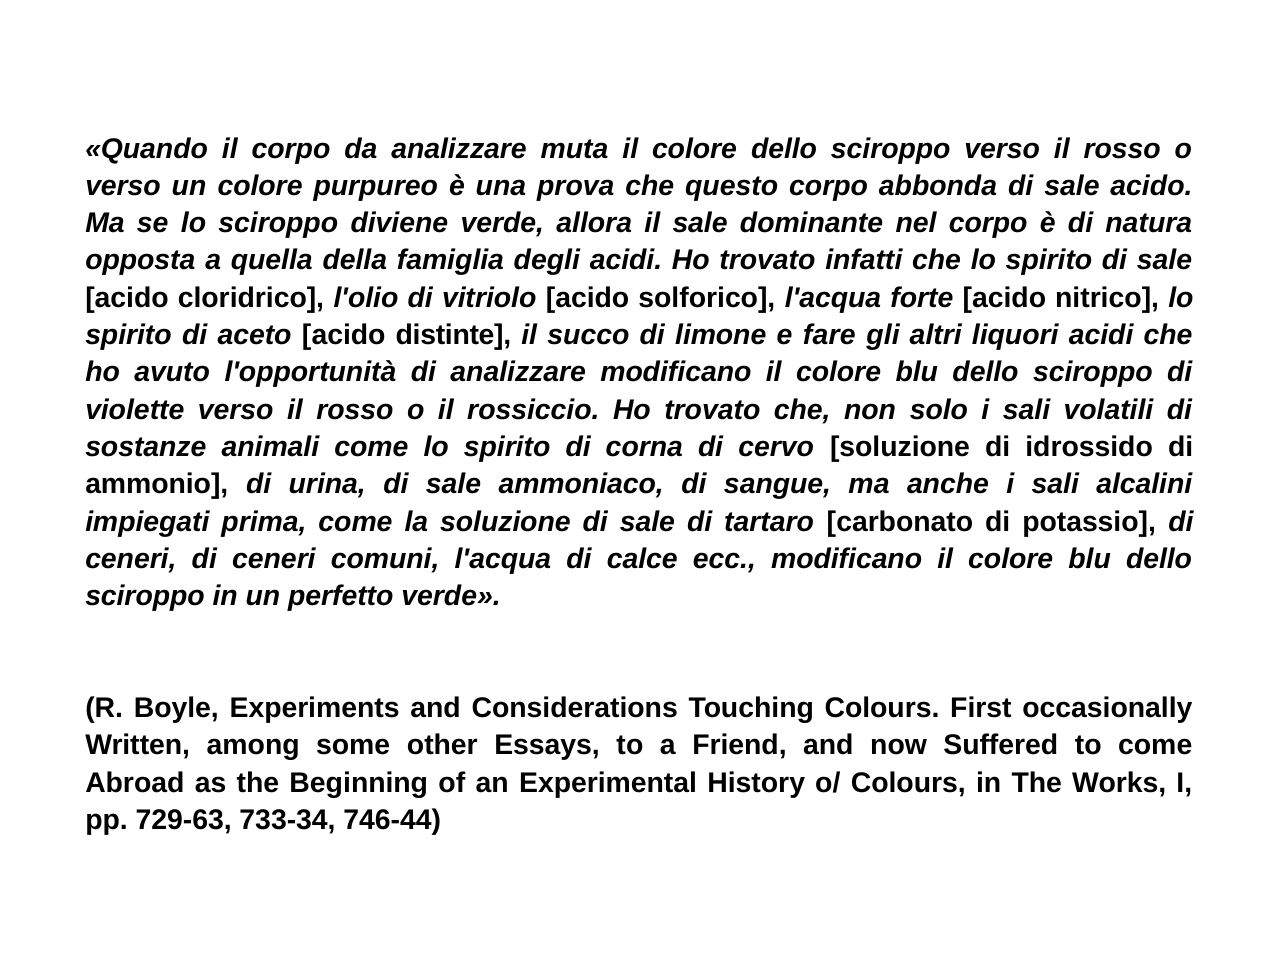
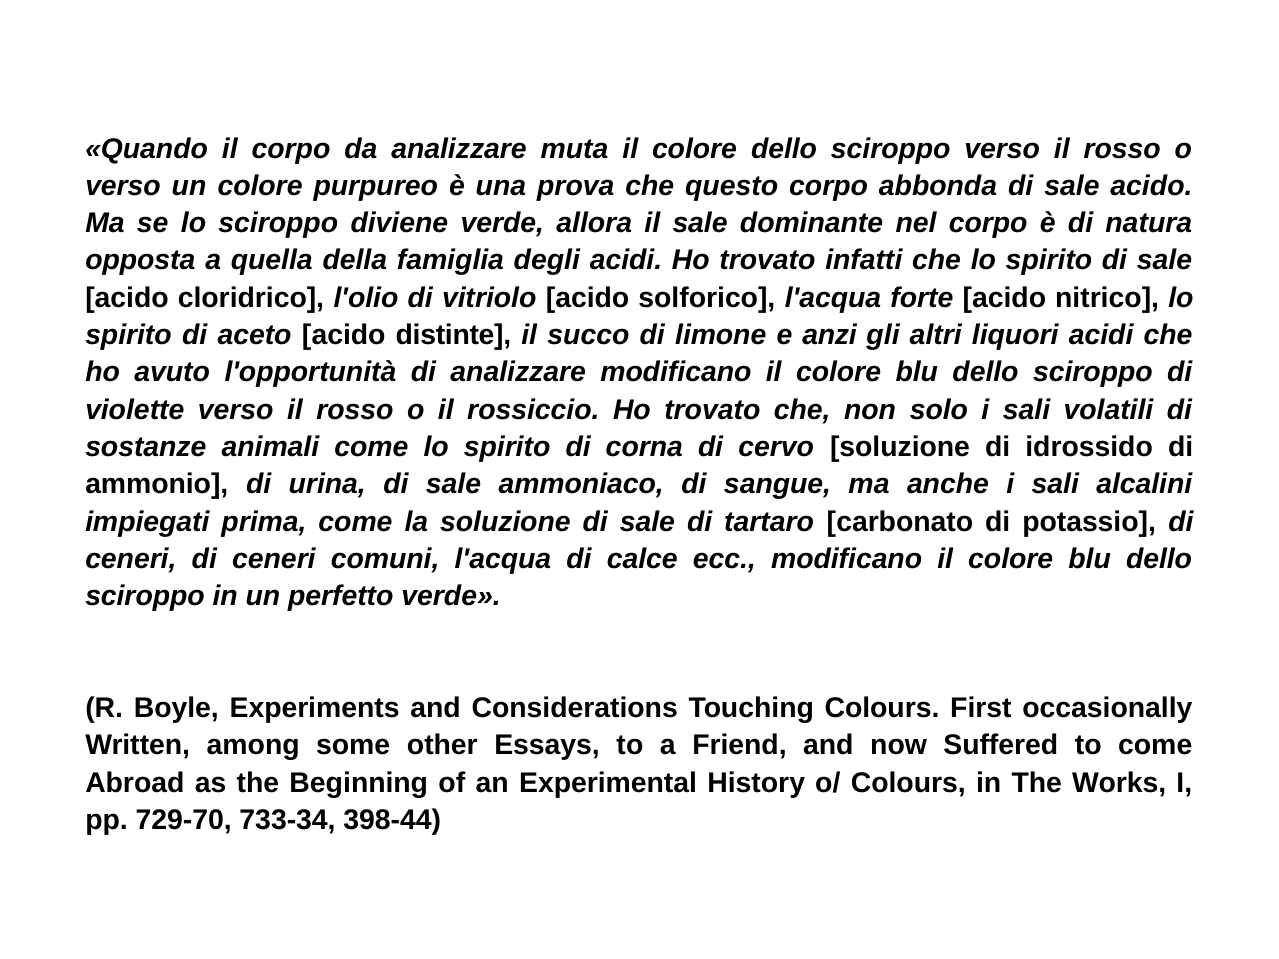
fare: fare -> anzi
729-63: 729-63 -> 729-70
746-44: 746-44 -> 398-44
